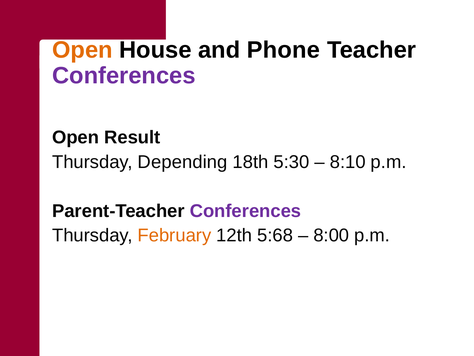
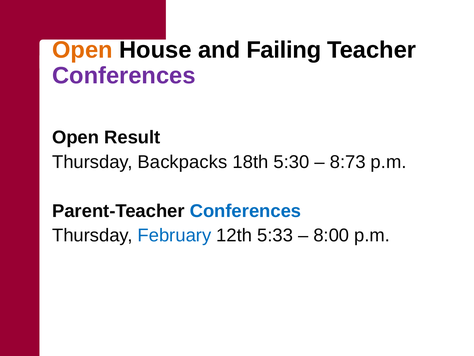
Phone: Phone -> Failing
Depending: Depending -> Backpacks
8:10: 8:10 -> 8:73
Conferences at (245, 211) colour: purple -> blue
February colour: orange -> blue
5:68: 5:68 -> 5:33
